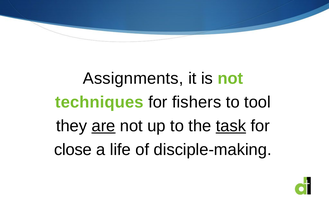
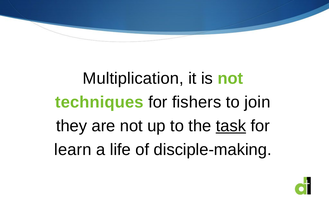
Assignments: Assignments -> Multiplication
tool: tool -> join
are underline: present -> none
close: close -> learn
